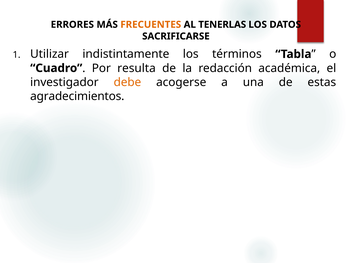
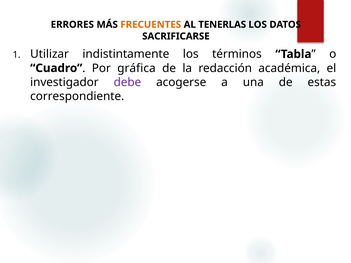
resulta: resulta -> gráfica
debe colour: orange -> purple
agradecimientos: agradecimientos -> correspondiente
